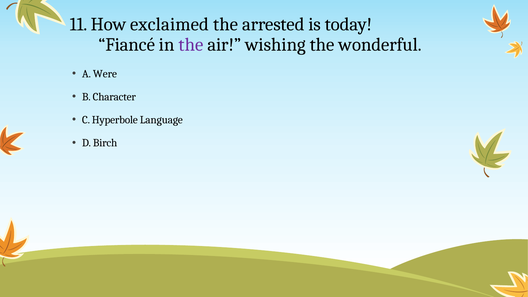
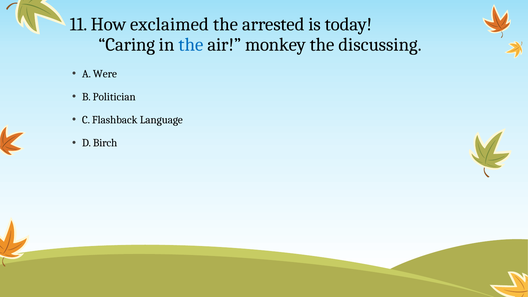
Fiancé: Fiancé -> Caring
the at (191, 45) colour: purple -> blue
wishing: wishing -> monkey
wonderful: wonderful -> discussing
Character: Character -> Politician
Hyperbole: Hyperbole -> Flashback
